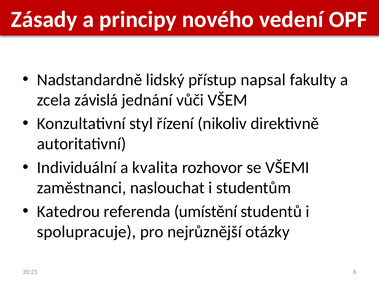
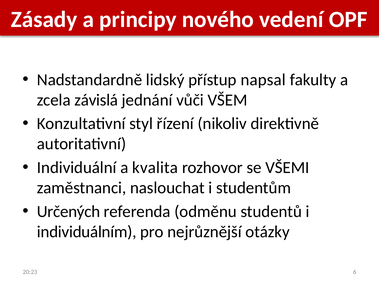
Katedrou: Katedrou -> Určených
umístění: umístění -> odměnu
spolupracuje: spolupracuje -> individuálním
